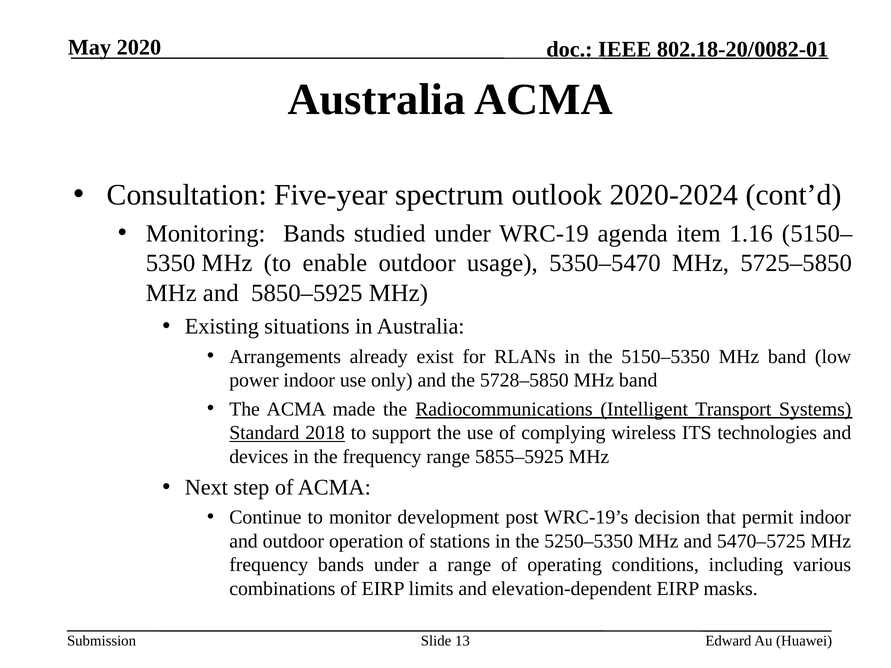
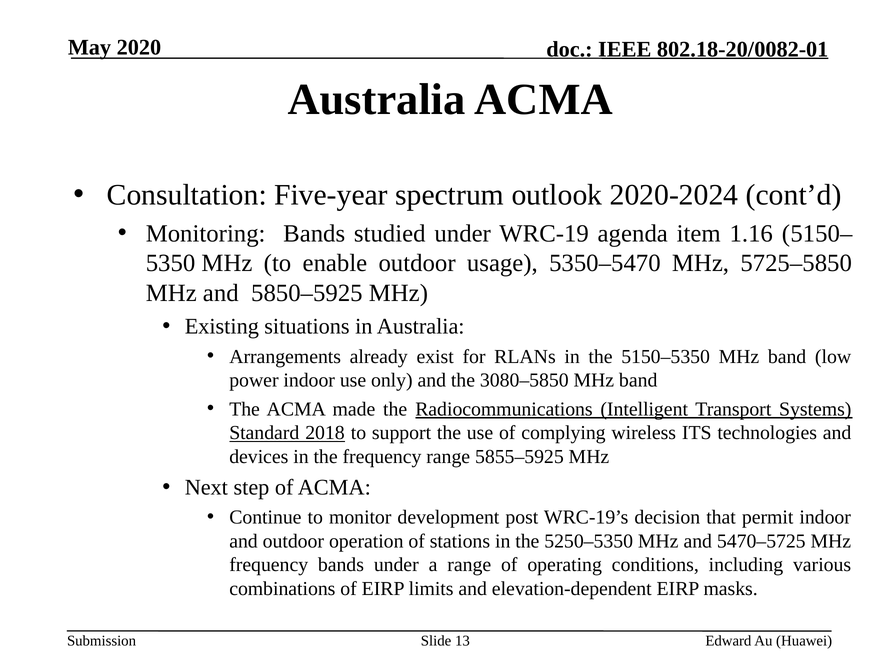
5728–5850: 5728–5850 -> 3080–5850
